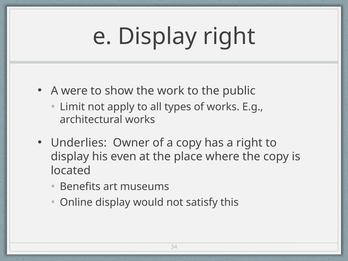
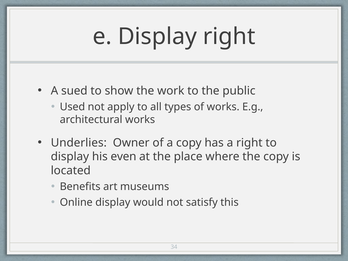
were: were -> sued
Limit: Limit -> Used
